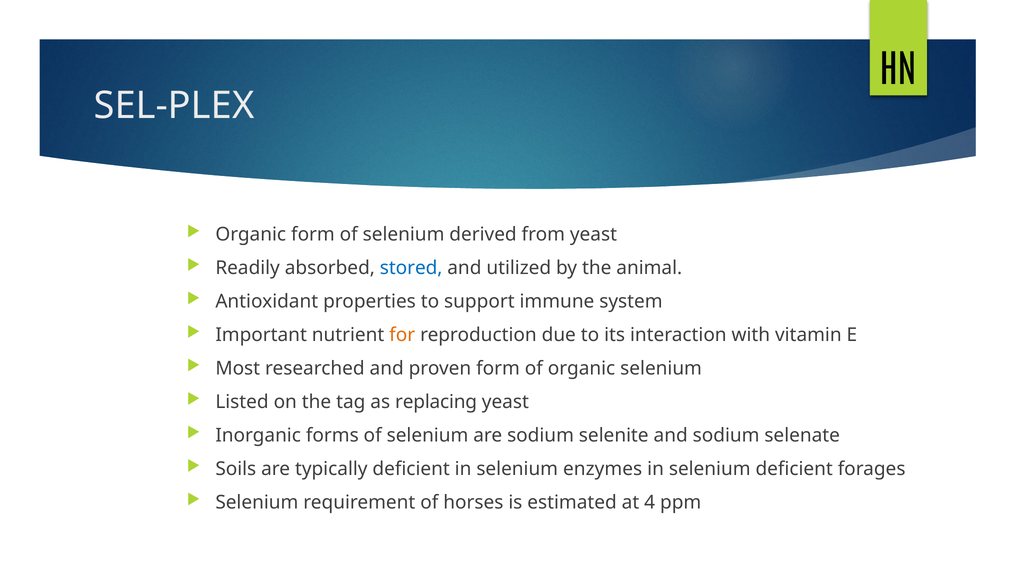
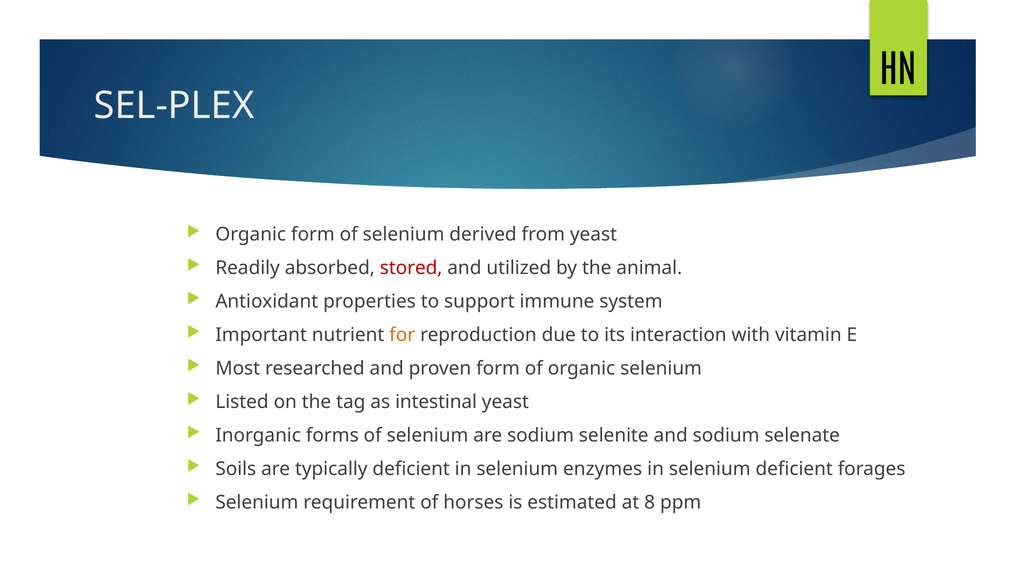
stored colour: blue -> red
replacing: replacing -> intestinal
4: 4 -> 8
